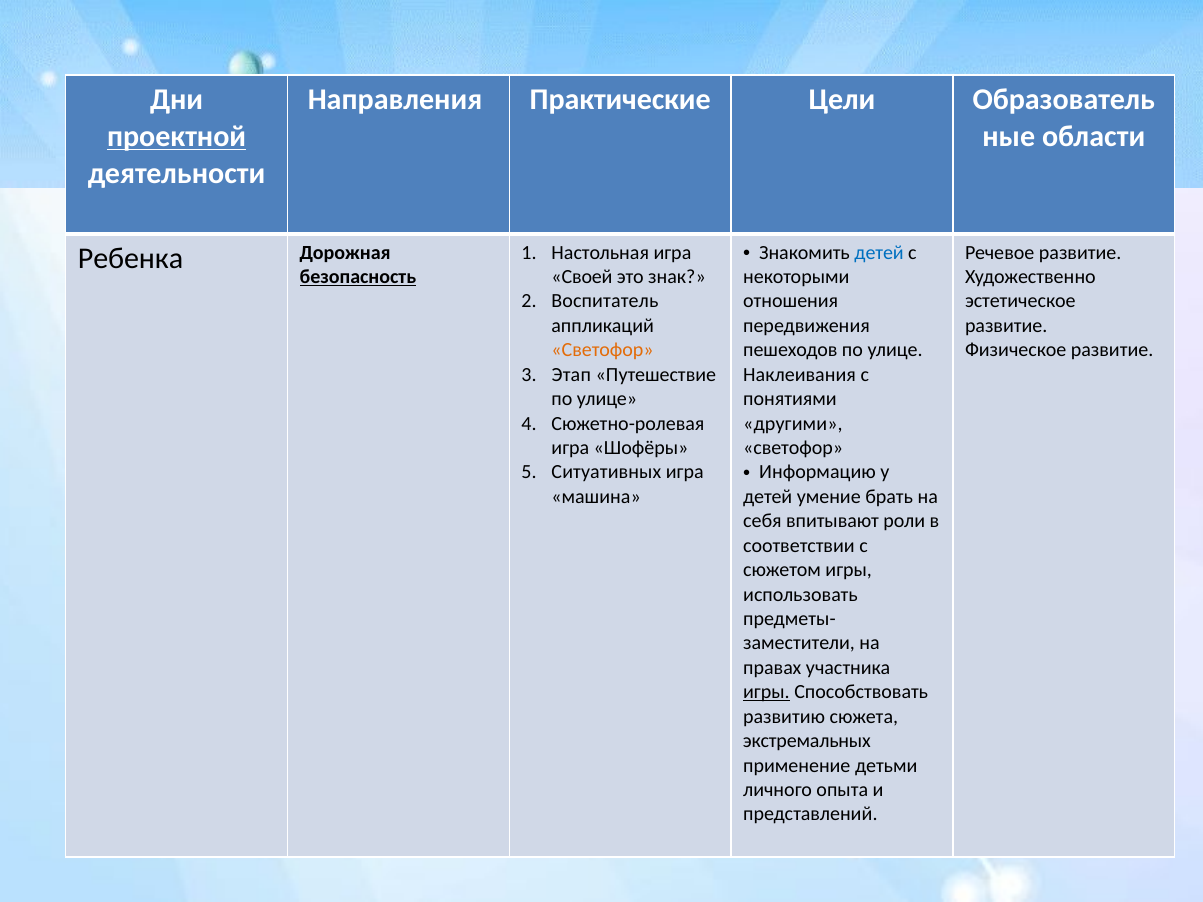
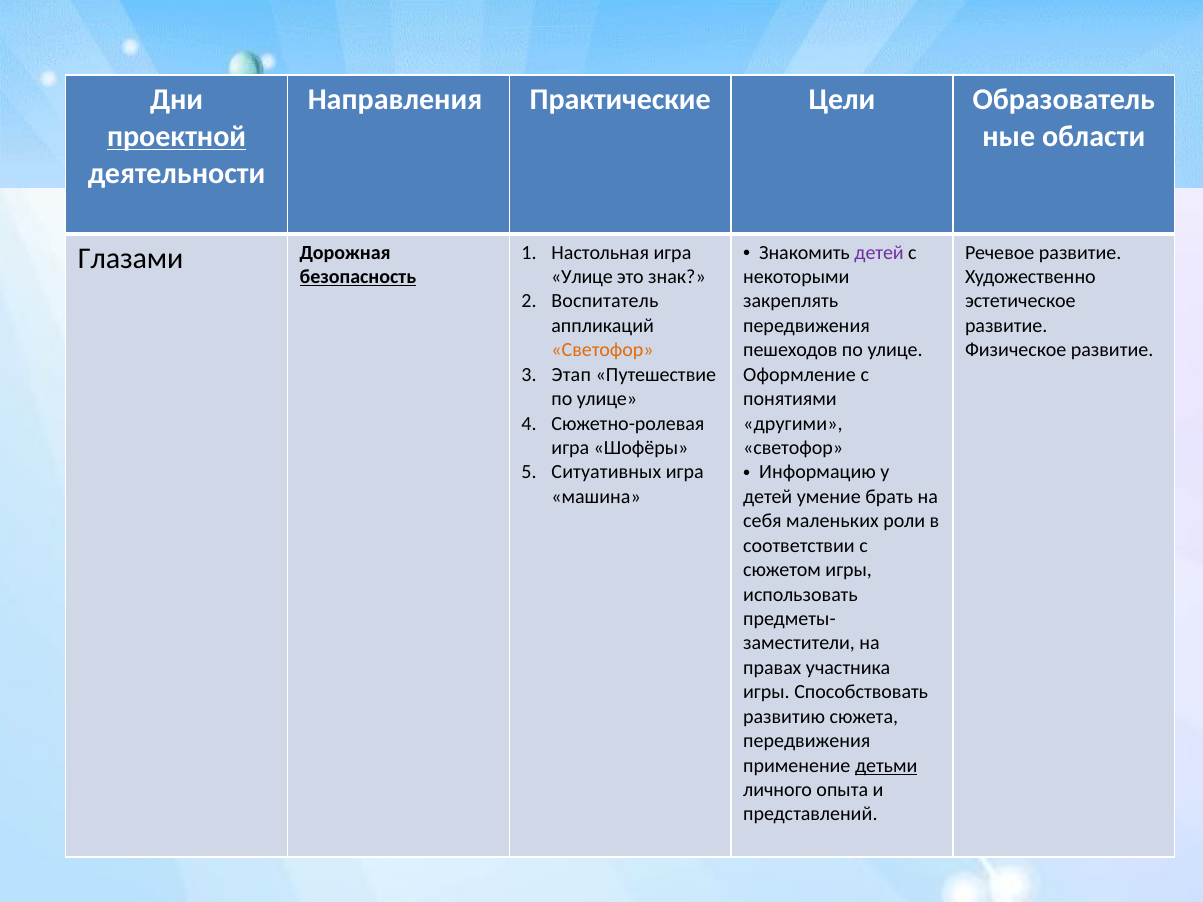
детей at (879, 253) colour: blue -> purple
Ребенка: Ребенка -> Глазами
Своей at (582, 277): Своей -> Улице
отношения: отношения -> закреплять
Наклеивания: Наклеивания -> Оформление
впитывают: впитывают -> маленьких
игры at (766, 692) underline: present -> none
экстремальных at (807, 741): экстремальных -> передвижения
детьми underline: none -> present
